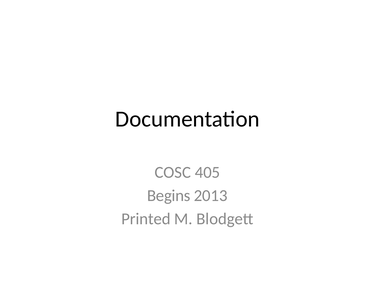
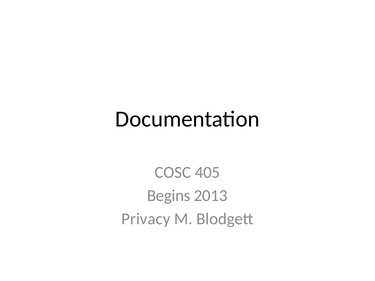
Printed: Printed -> Privacy
